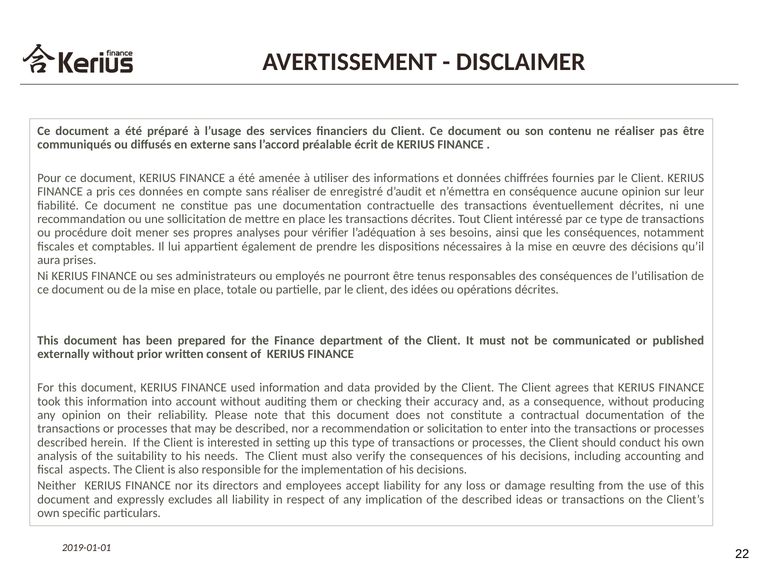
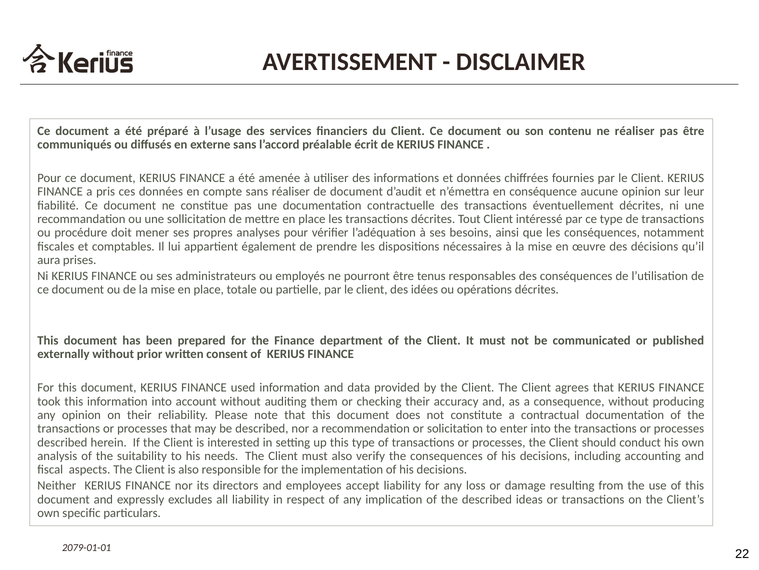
de enregistré: enregistré -> document
2019-01-01: 2019-01-01 -> 2079-01-01
